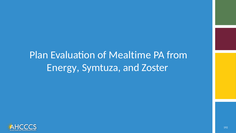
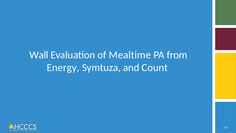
Plan: Plan -> Wall
Zoster: Zoster -> Count
